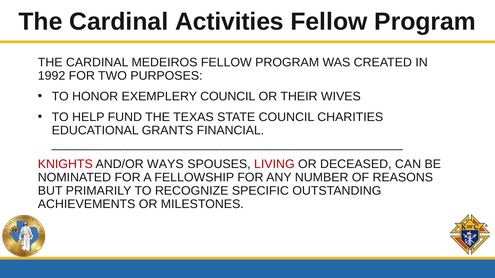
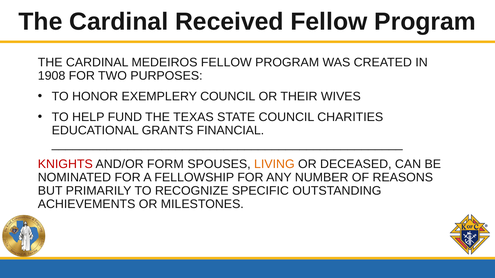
Activities: Activities -> Received
1992: 1992 -> 1908
WAYS: WAYS -> FORM
LIVING colour: red -> orange
